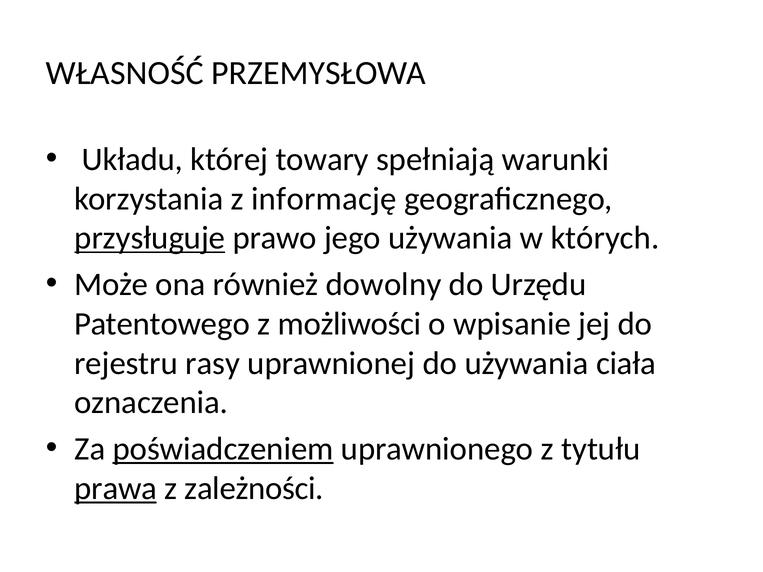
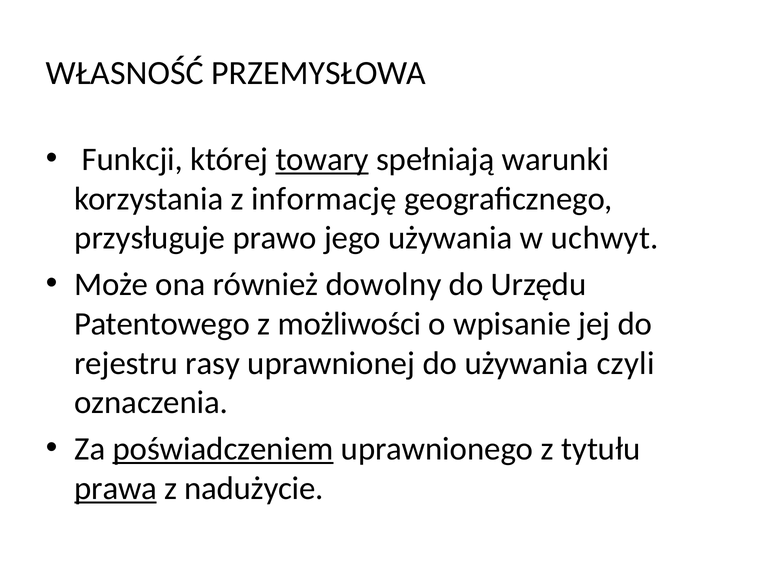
Układu: Układu -> Funkcji
towary underline: none -> present
przysługuje underline: present -> none
których: których -> uchwyt
ciała: ciała -> czyli
zależności: zależności -> nadużycie
